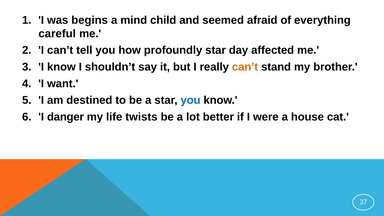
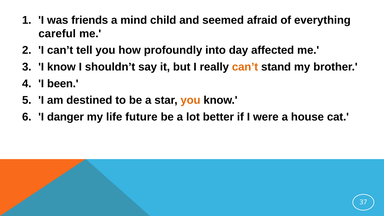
begins: begins -> friends
profoundly star: star -> into
want: want -> been
you at (190, 100) colour: blue -> orange
twists: twists -> future
